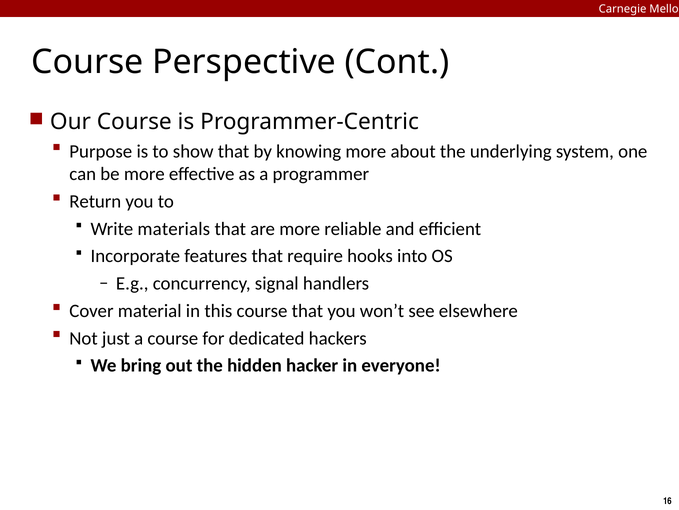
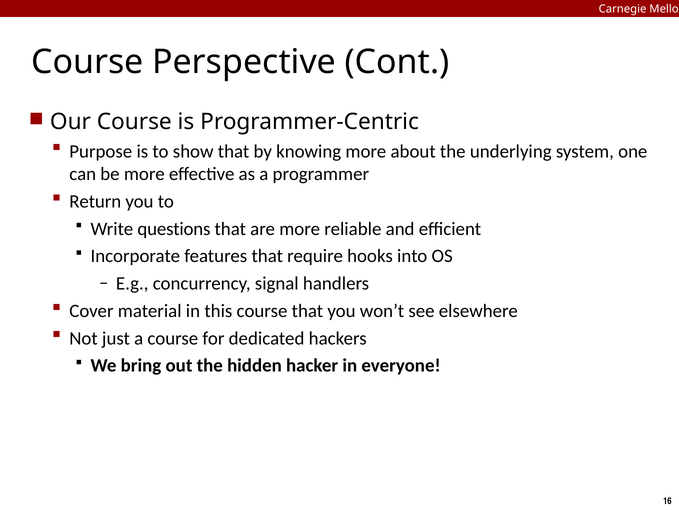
materials: materials -> questions
